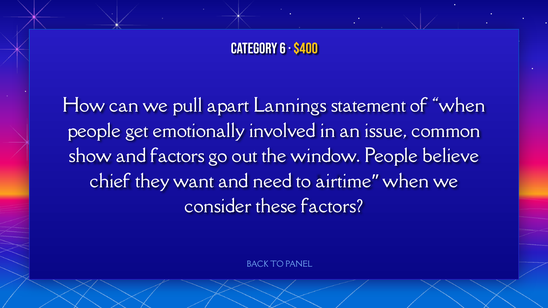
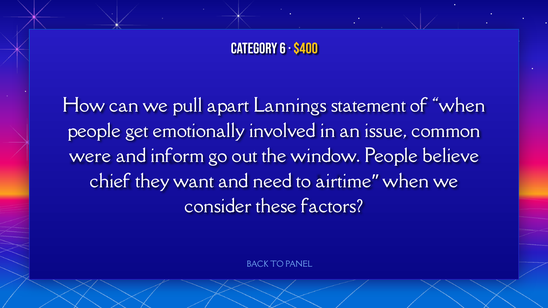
show: show -> were
and factors: factors -> inform
